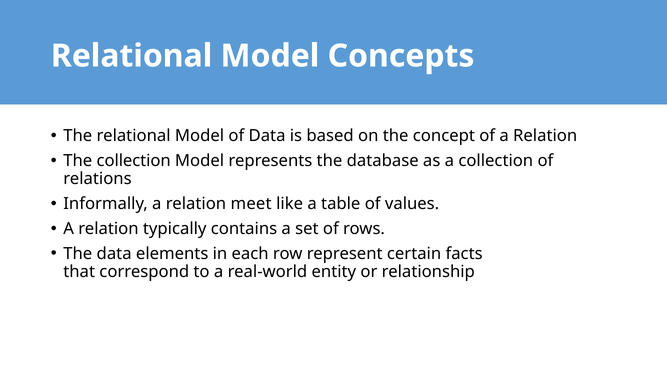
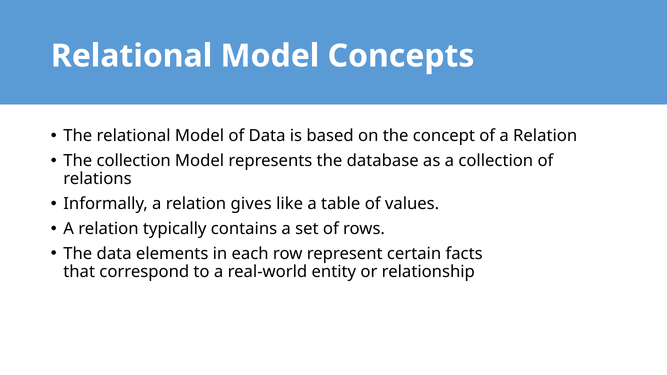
meet: meet -> gives
